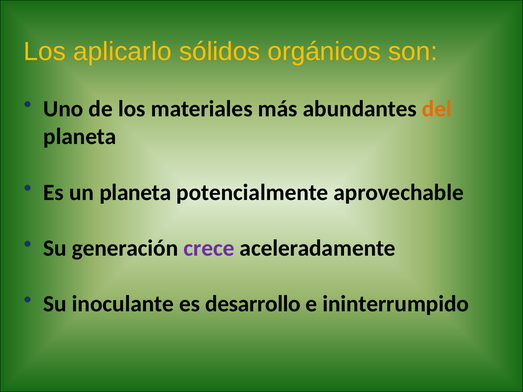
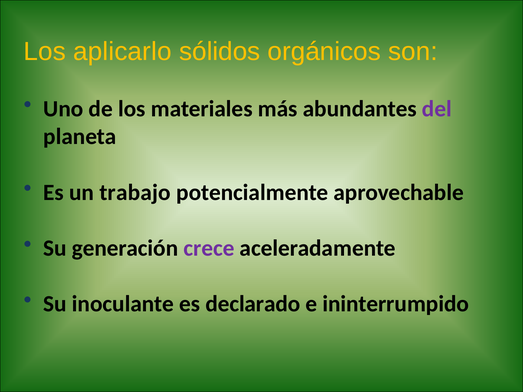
del colour: orange -> purple
un planeta: planeta -> trabajo
desarrollo: desarrollo -> declarado
